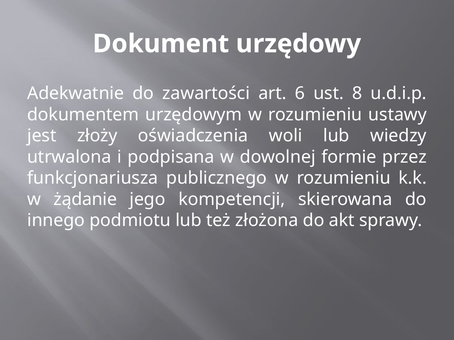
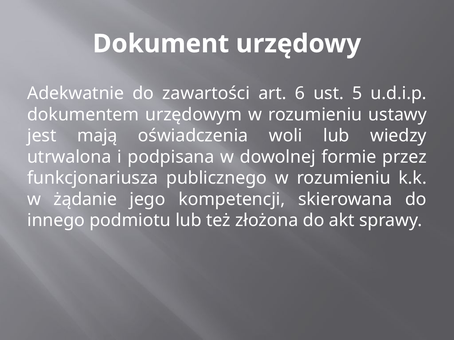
8: 8 -> 5
złoży: złoży -> mają
